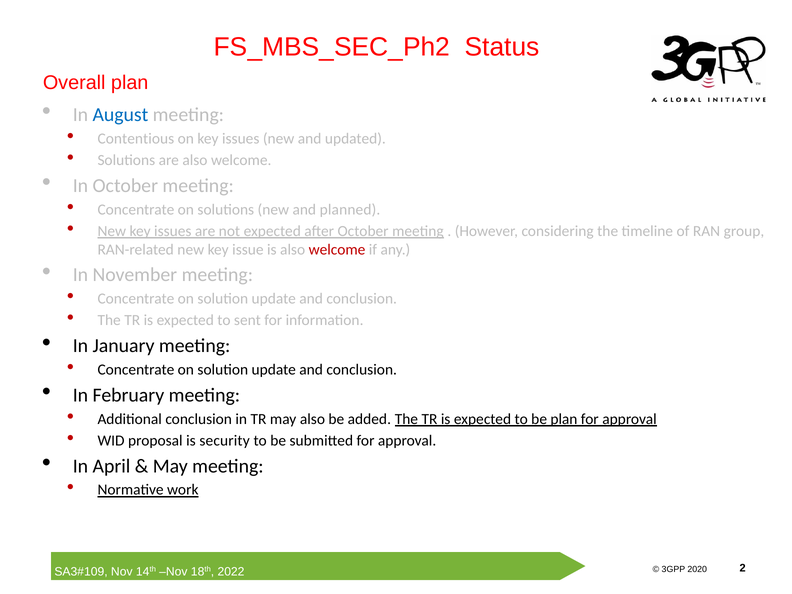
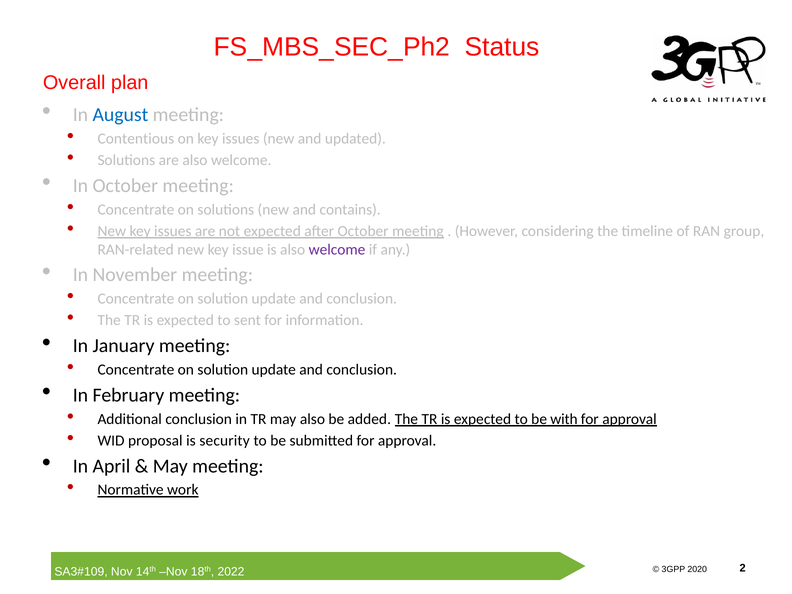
planned: planned -> contains
welcome at (337, 250) colour: red -> purple
be plan: plan -> with
